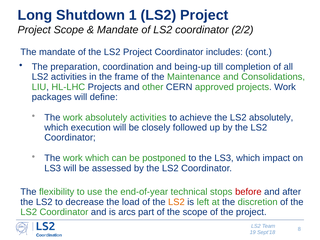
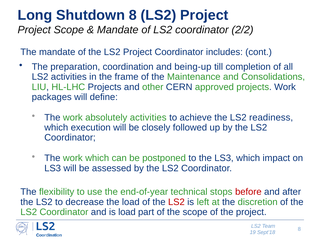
Shutdown 1: 1 -> 8
LS2 absolutely: absolutely -> readiness
LS2 at (176, 202) colour: orange -> red
is arcs: arcs -> load
